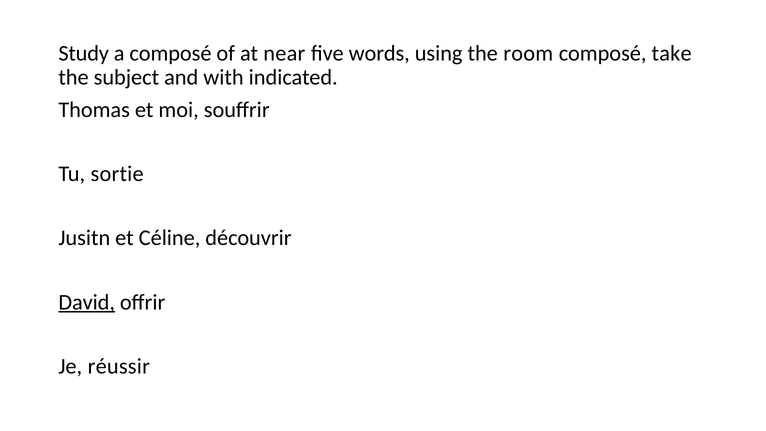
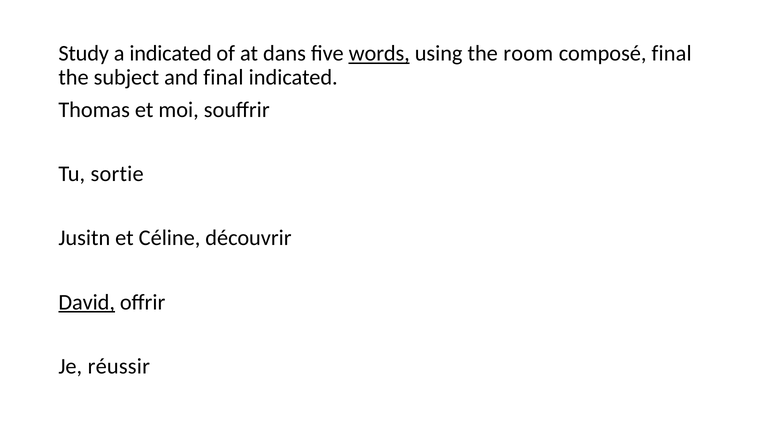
a composé: composé -> indicated
near: near -> dans
words underline: none -> present
composé take: take -> final
and with: with -> final
